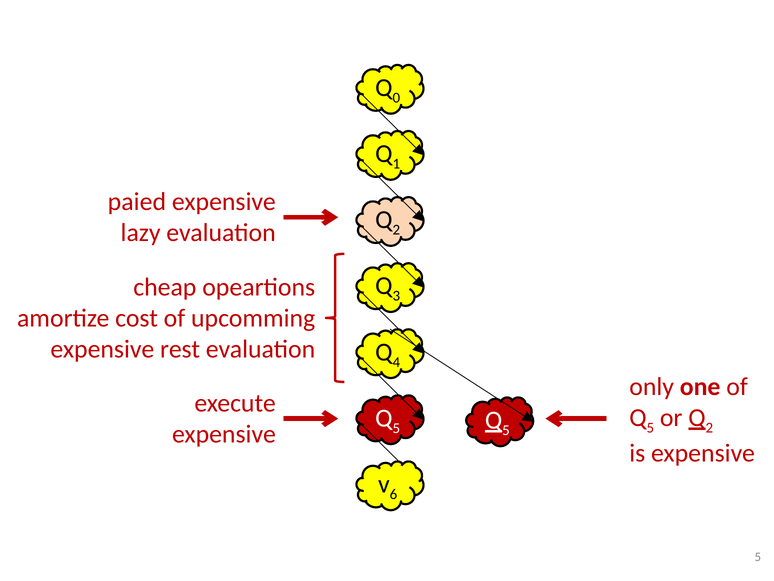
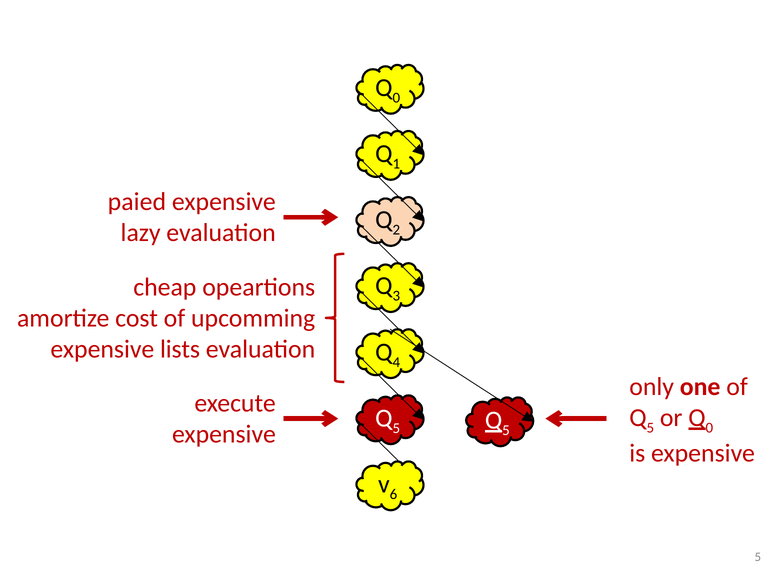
rest: rest -> lists
2 at (709, 427): 2 -> 0
